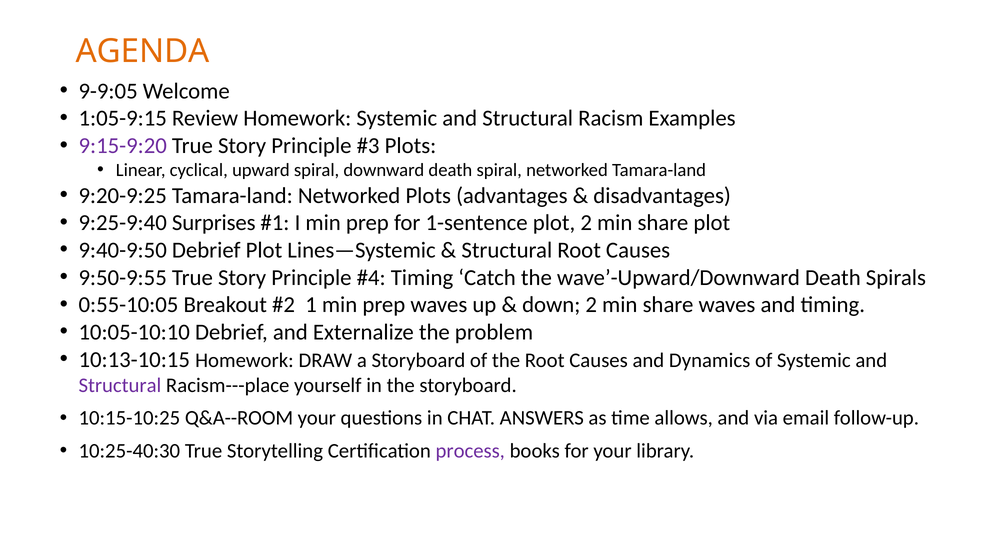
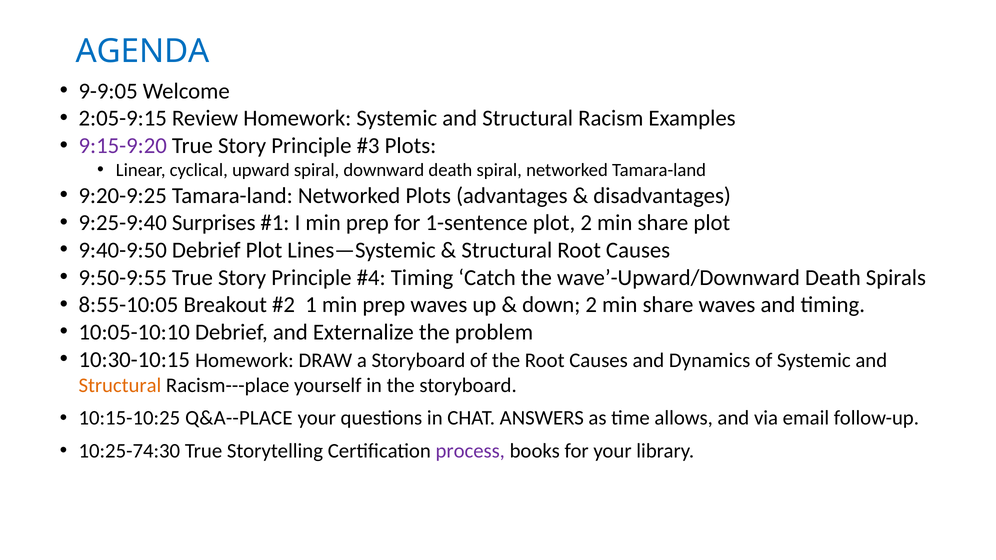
AGENDA colour: orange -> blue
1:05-9:15: 1:05-9:15 -> 2:05-9:15
0:55-10:05: 0:55-10:05 -> 8:55-10:05
10:13-10:15: 10:13-10:15 -> 10:30-10:15
Structural at (120, 386) colour: purple -> orange
Q&A--ROOM: Q&A--ROOM -> Q&A--PLACE
10:25-40:30: 10:25-40:30 -> 10:25-74:30
